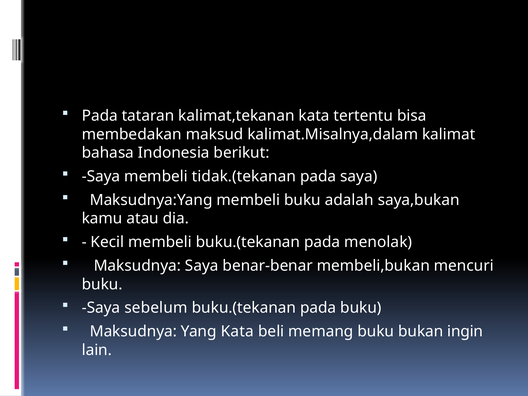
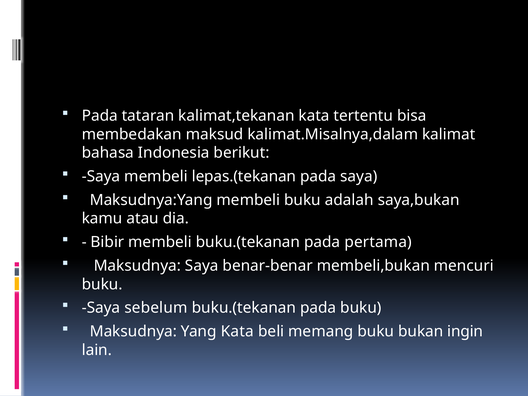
tidak.(tekanan: tidak.(tekanan -> lepas.(tekanan
Kecil: Kecil -> Bibir
menolak: menolak -> pertama
